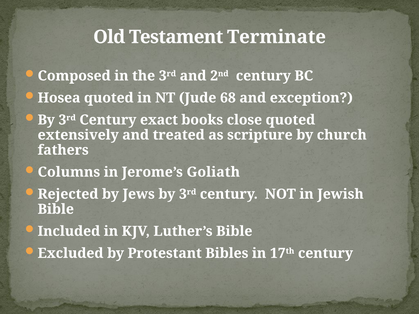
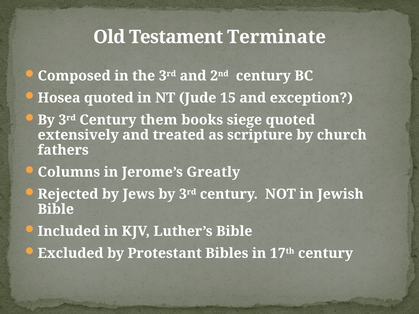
68: 68 -> 15
exact: exact -> them
close: close -> siege
Goliath: Goliath -> Greatly
